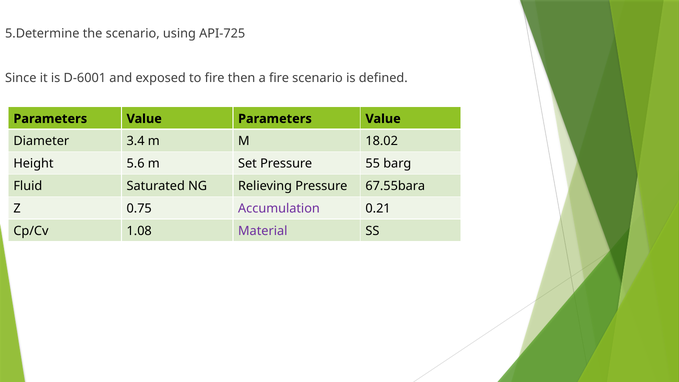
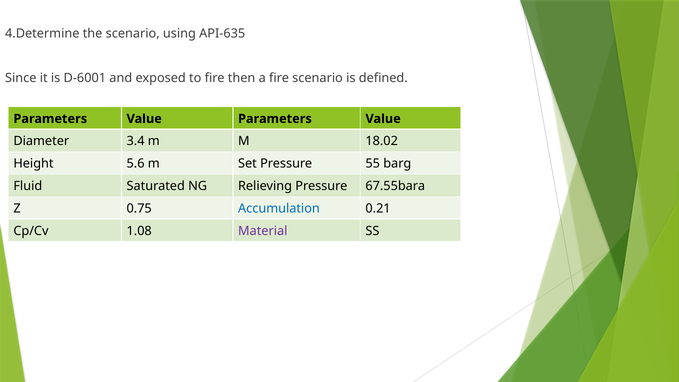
5.Determine: 5.Determine -> 4.Determine
API-725: API-725 -> API-635
Accumulation colour: purple -> blue
